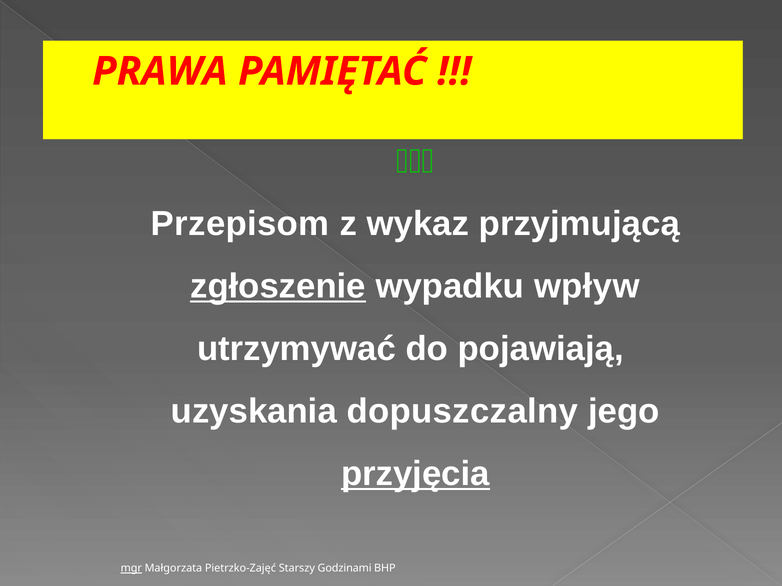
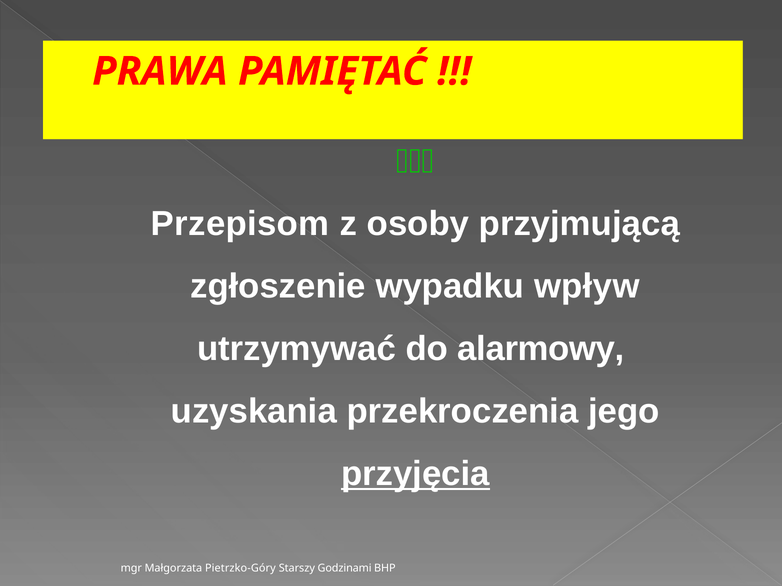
wykaz: wykaz -> osoby
zgłoszenie underline: present -> none
pojawiają: pojawiają -> alarmowy
dopuszczalny: dopuszczalny -> przekroczenia
mgr underline: present -> none
Pietrzko-Zajęć: Pietrzko-Zajęć -> Pietrzko-Góry
